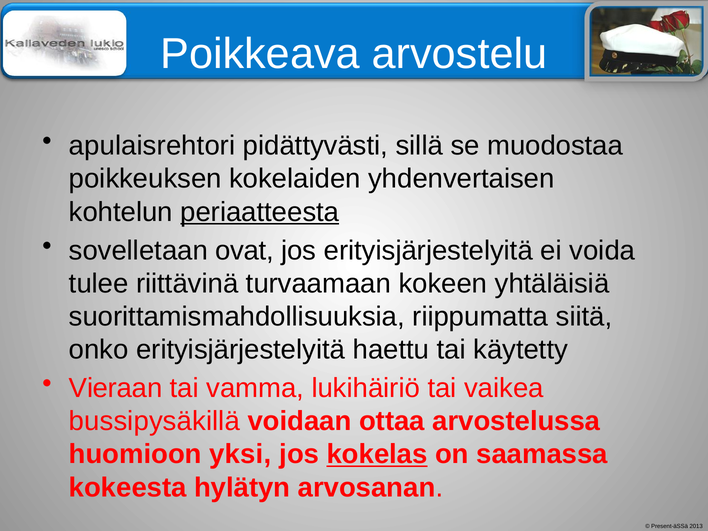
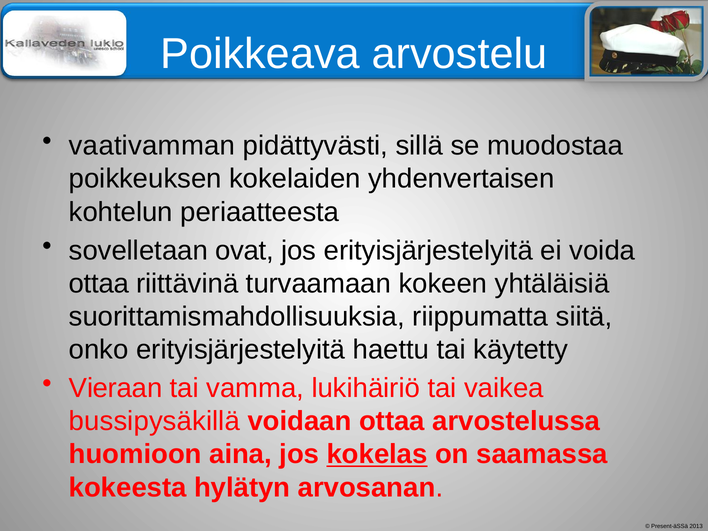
apulaisrehtori: apulaisrehtori -> vaativamman
periaatteesta underline: present -> none
tulee at (99, 284): tulee -> ottaa
yksi: yksi -> aina
